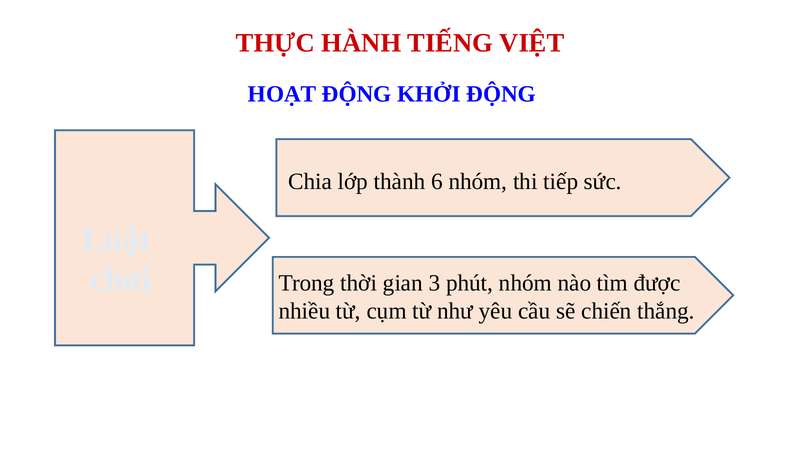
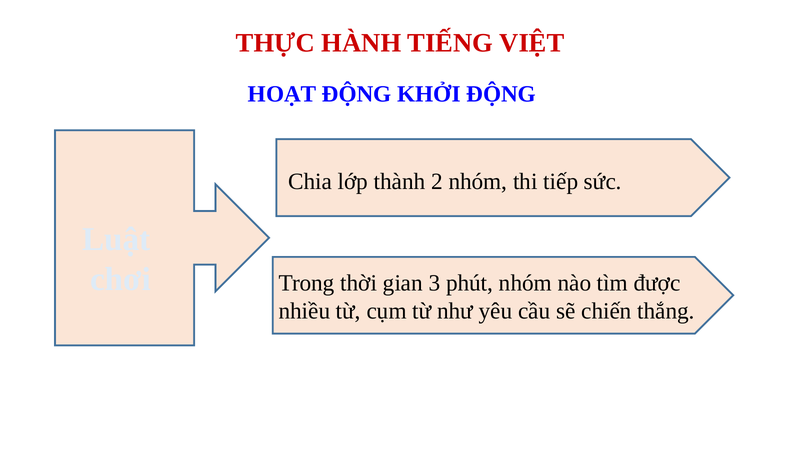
6: 6 -> 2
